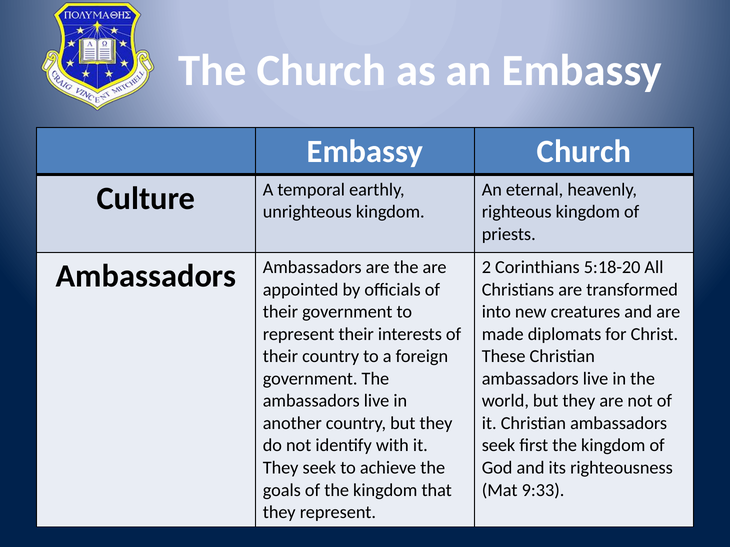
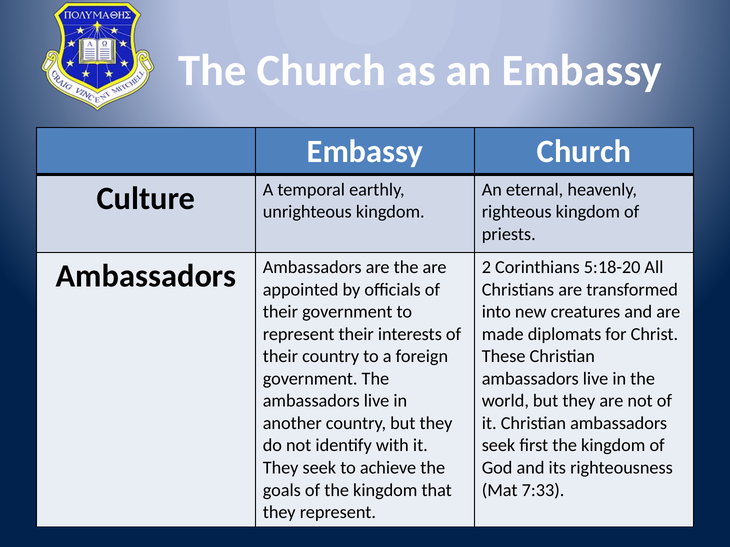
9:33: 9:33 -> 7:33
